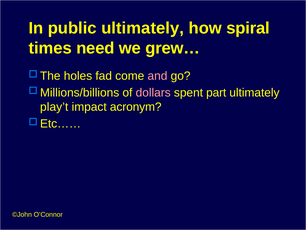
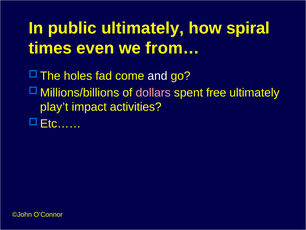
need: need -> even
grew…: grew… -> from…
and colour: pink -> white
part: part -> free
acronym: acronym -> activities
